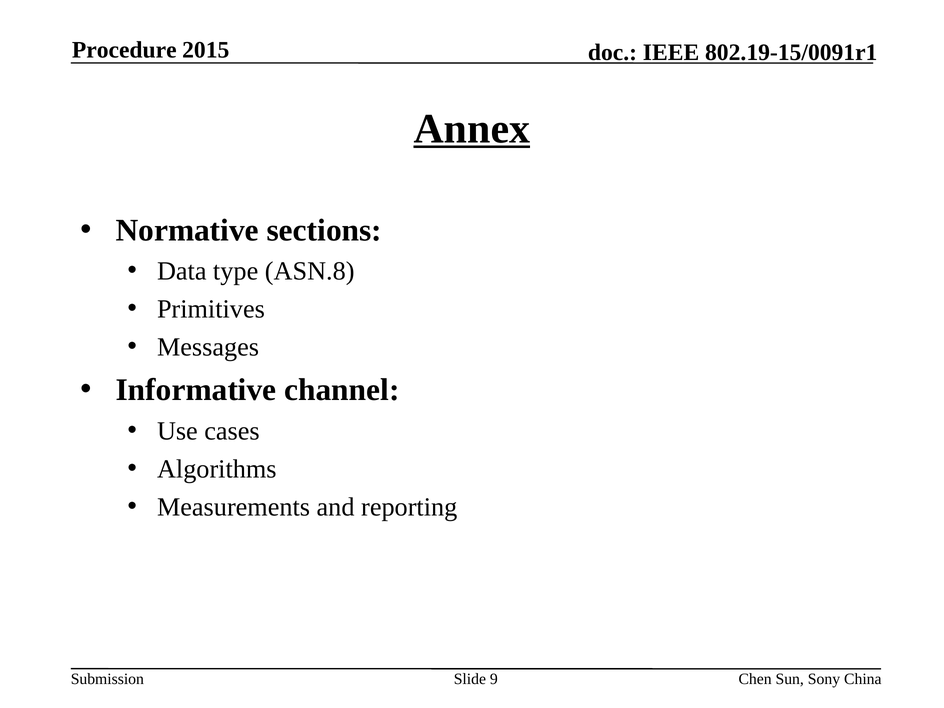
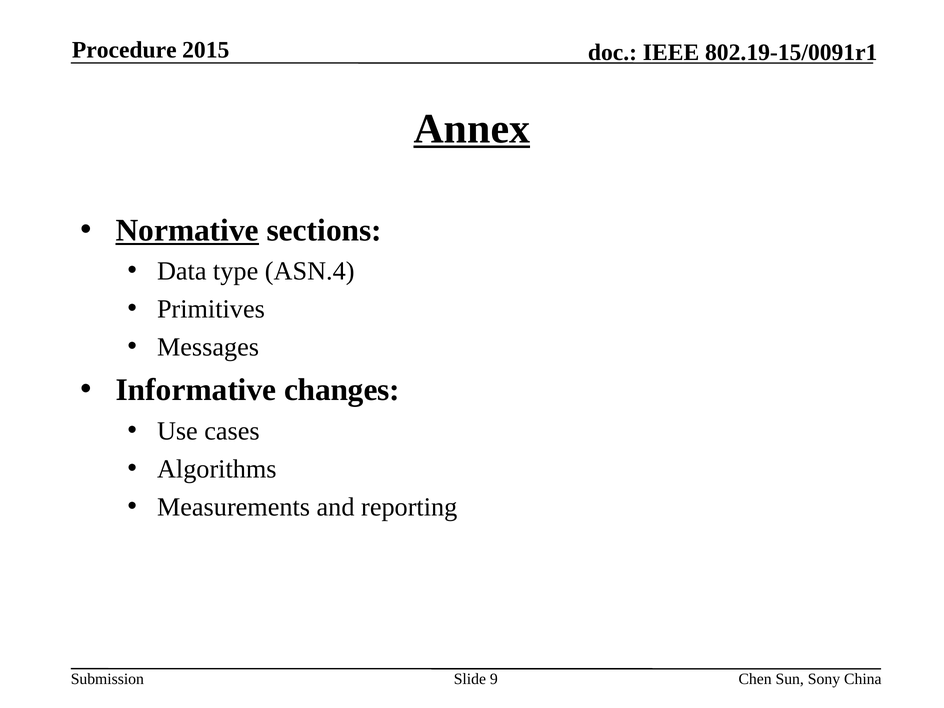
Normative underline: none -> present
ASN.8: ASN.8 -> ASN.4
channel: channel -> changes
